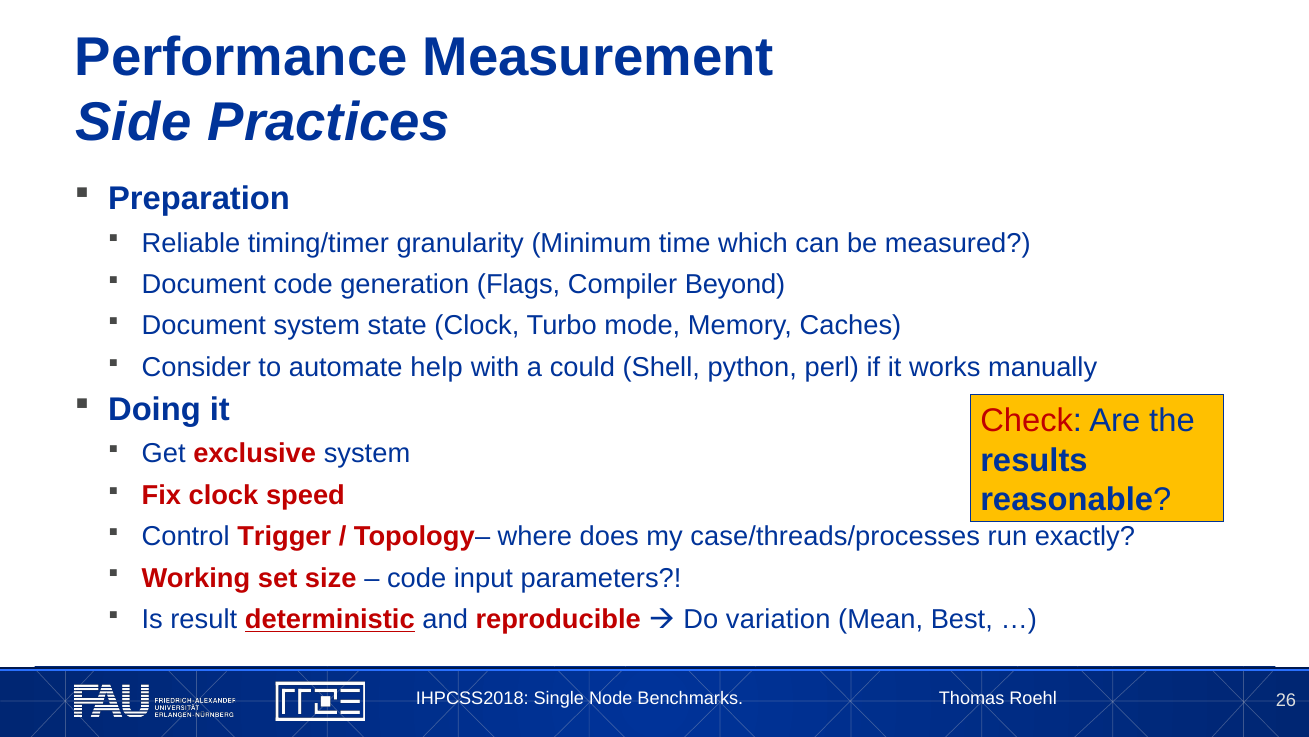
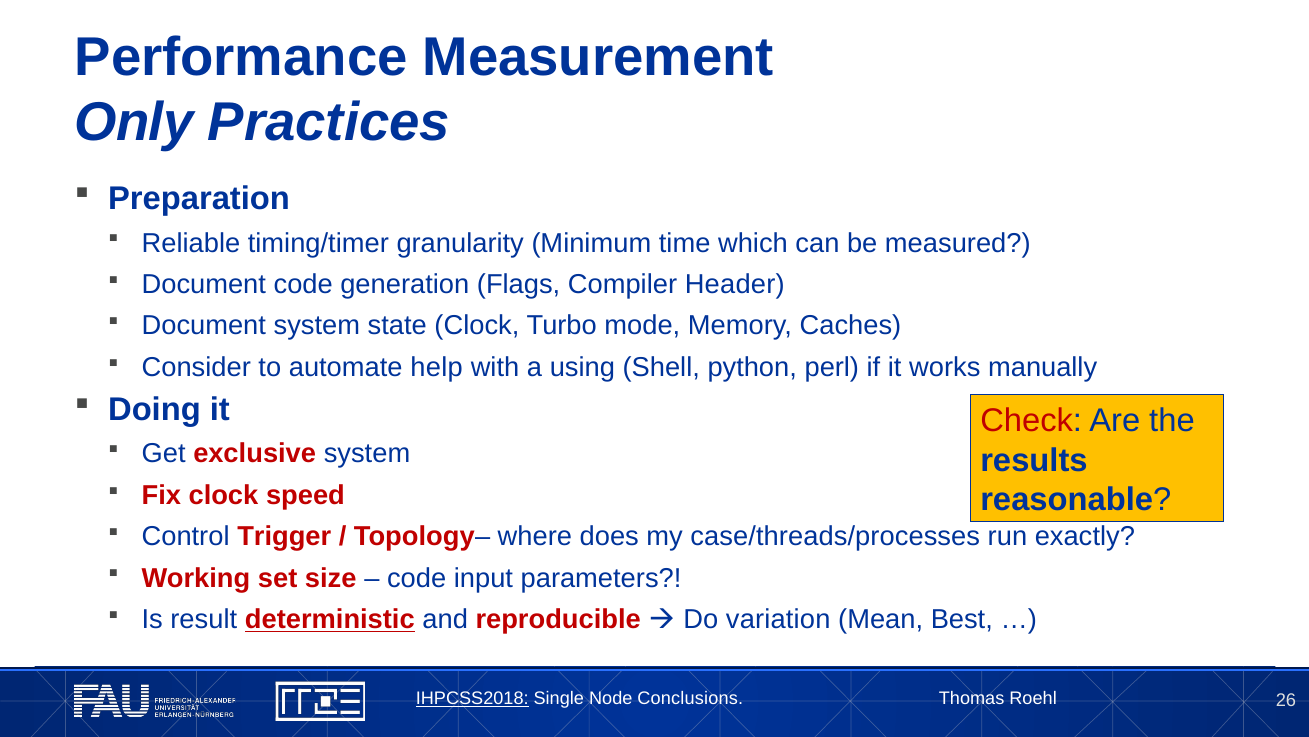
Side: Side -> Only
Beyond: Beyond -> Header
could: could -> using
IHPCSS2018 underline: none -> present
Benchmarks: Benchmarks -> Conclusions
